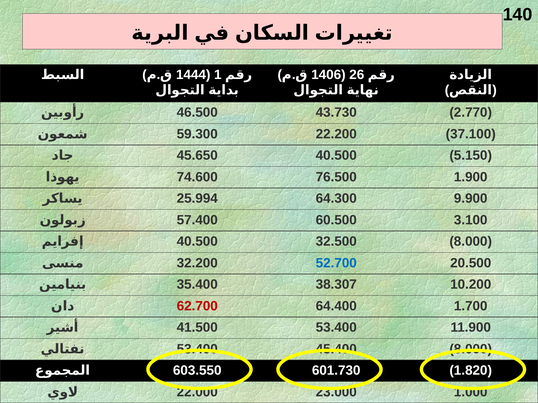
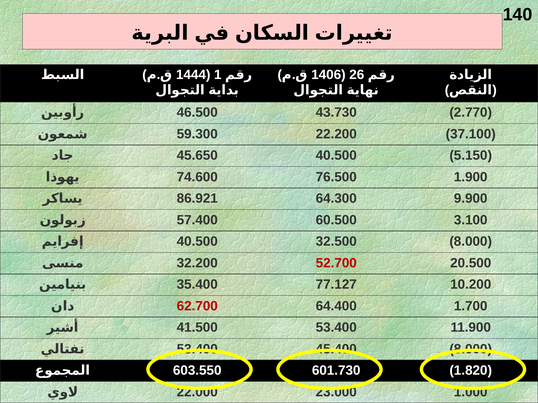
25.994: 25.994 -> 86.921
52.700 colour: blue -> red
38.307: 38.307 -> 77.127
